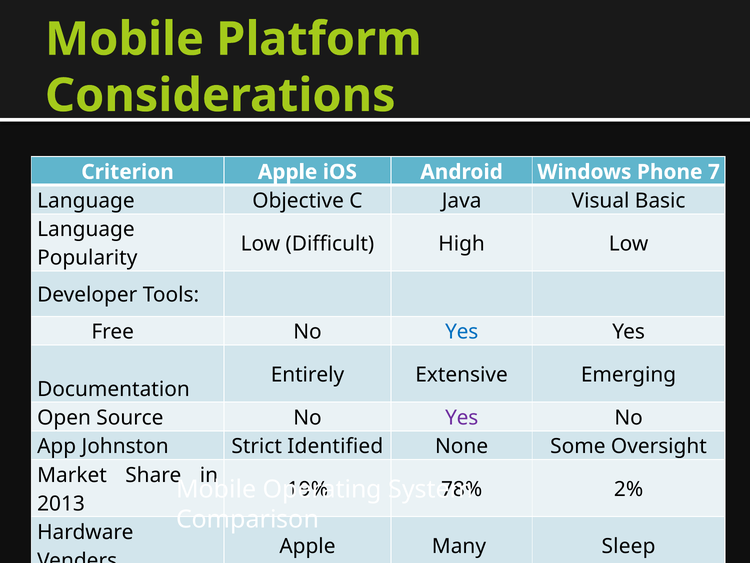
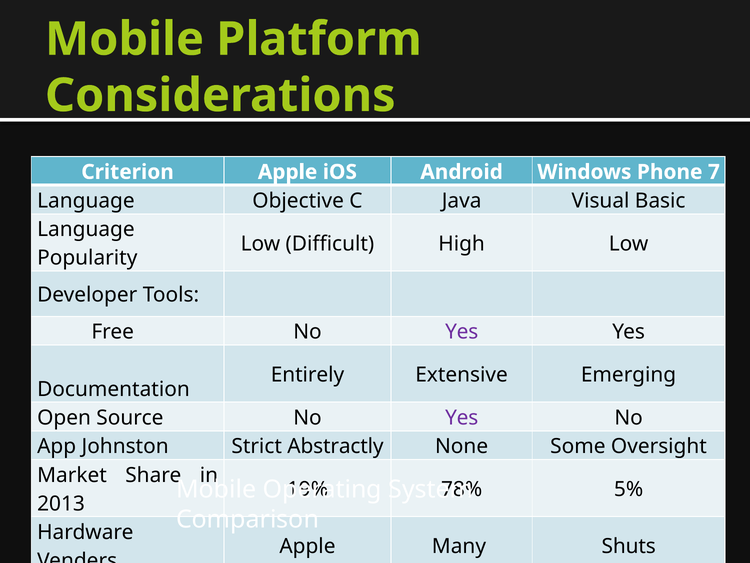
Yes at (462, 332) colour: blue -> purple
Identified: Identified -> Abstractly
2%: 2% -> 5%
Sleep: Sleep -> Shuts
